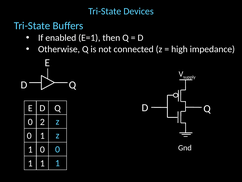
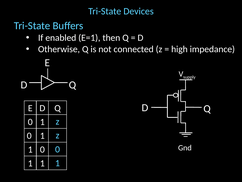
2 at (42, 122): 2 -> 1
